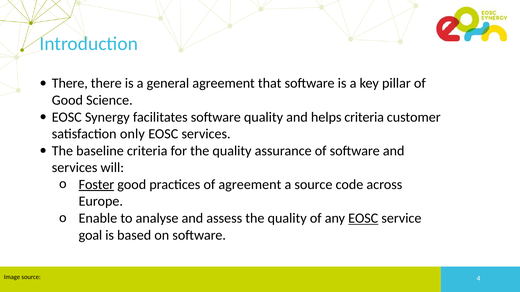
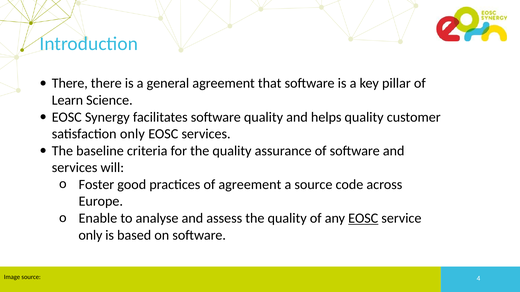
Good at (67, 100): Good -> Learn
helps criteria: criteria -> quality
Foster underline: present -> none
goal at (90, 235): goal -> only
